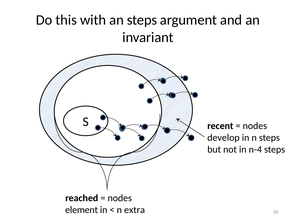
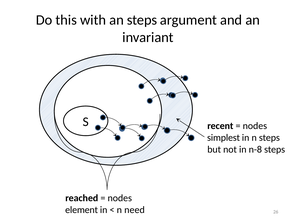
develop: develop -> simplest
n-4: n-4 -> n-8
extra: extra -> need
